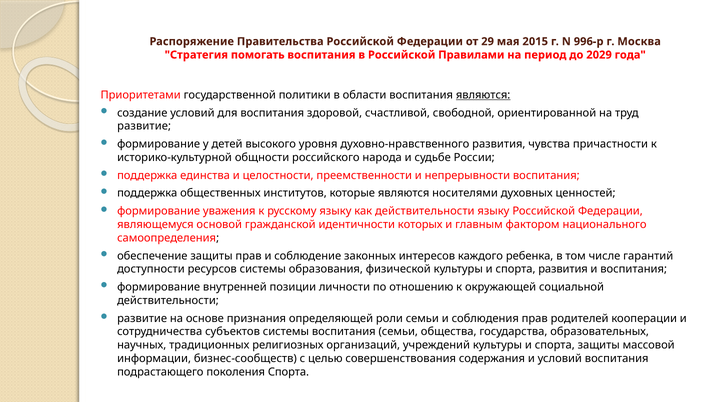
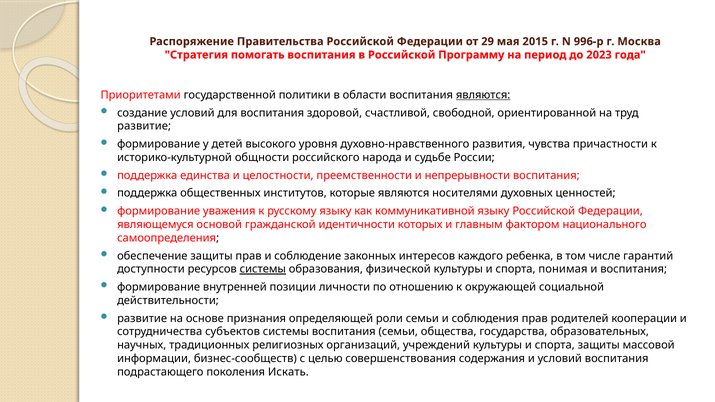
Правилами: Правилами -> Программу
2029: 2029 -> 2023
как действительности: действительности -> коммуникативной
системы at (263, 269) underline: none -> present
спорта развития: развития -> понимая
поколения Спорта: Спорта -> Искать
